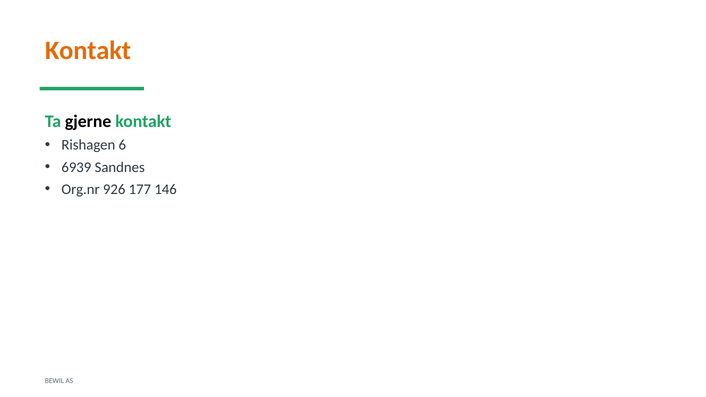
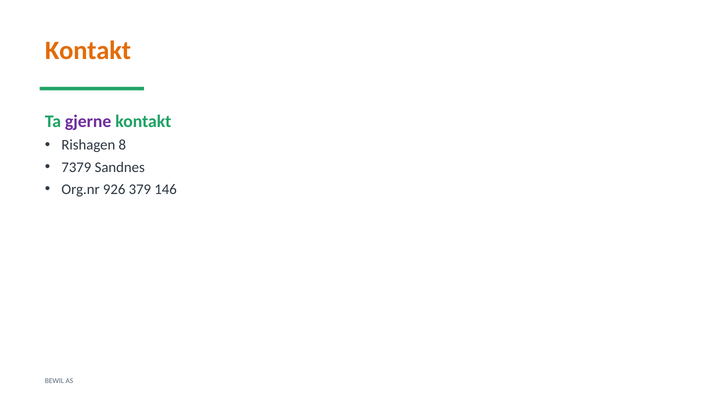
gjerne colour: black -> purple
6: 6 -> 8
6939: 6939 -> 7379
177: 177 -> 379
